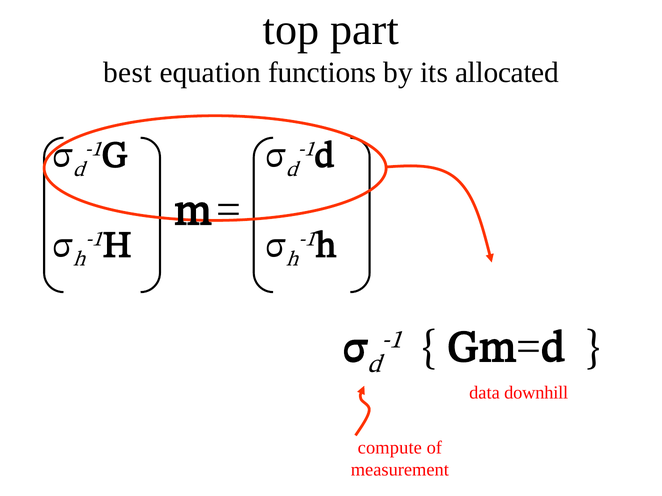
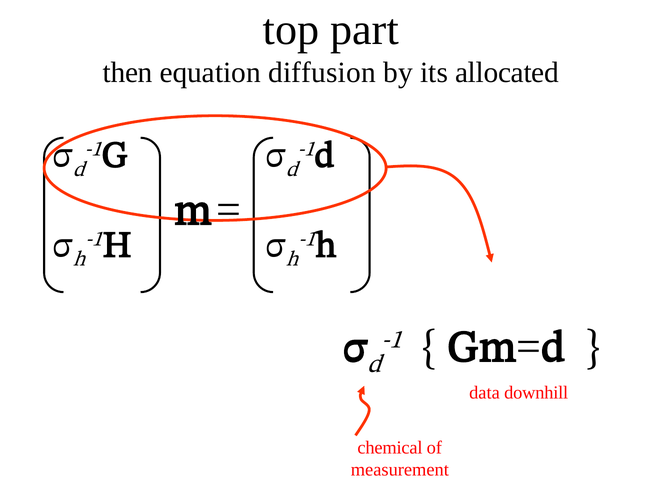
best: best -> then
functions: functions -> diffusion
compute: compute -> chemical
